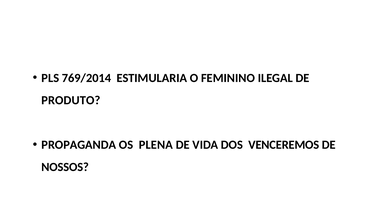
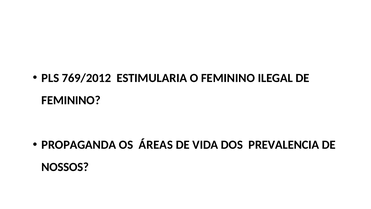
769/2014: 769/2014 -> 769/2012
PRODUTO at (71, 100): PRODUTO -> FEMININO
PLENA: PLENA -> ÁREAS
VENCEREMOS: VENCEREMOS -> PREVALENCIA
